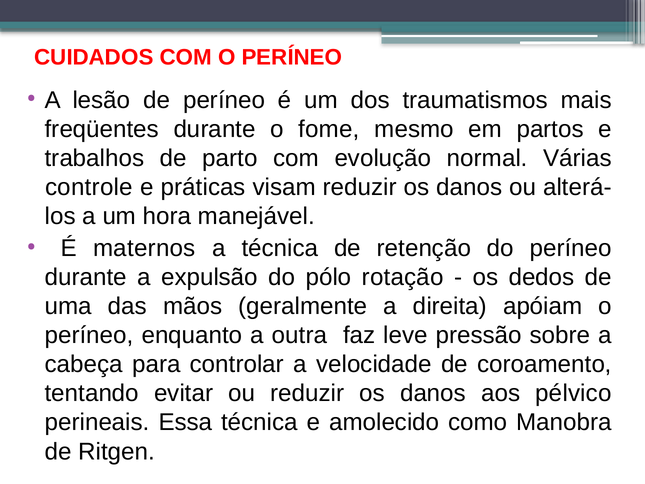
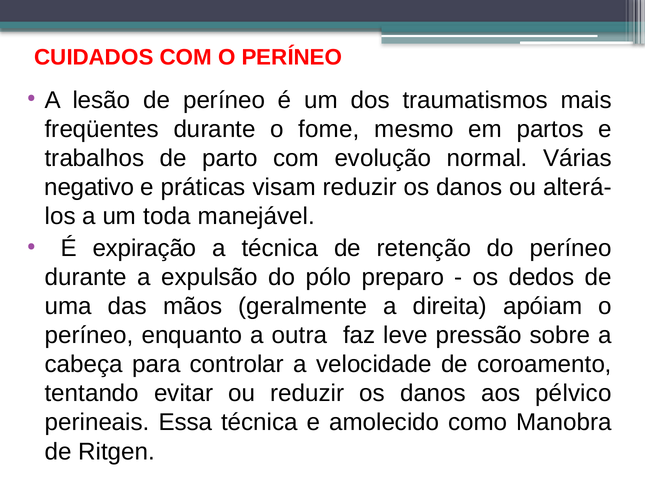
controle: controle -> negativo
hora: hora -> toda
maternos: maternos -> expiração
rotação: rotação -> preparo
